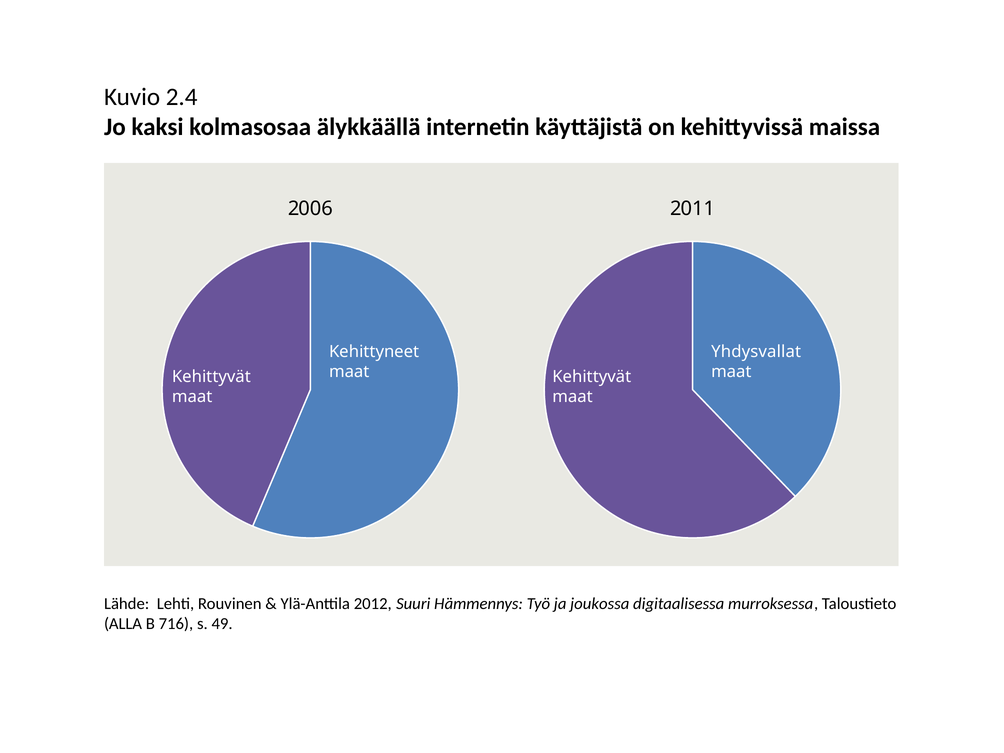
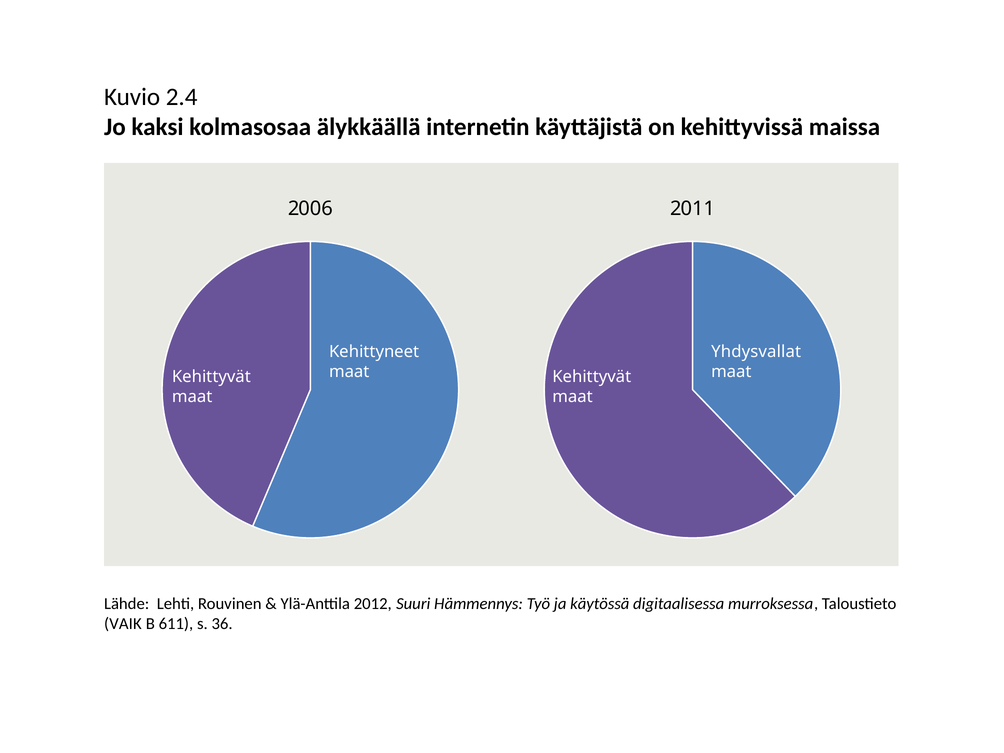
joukossa: joukossa -> käytössä
ALLA: ALLA -> VAIK
716: 716 -> 611
49: 49 -> 36
